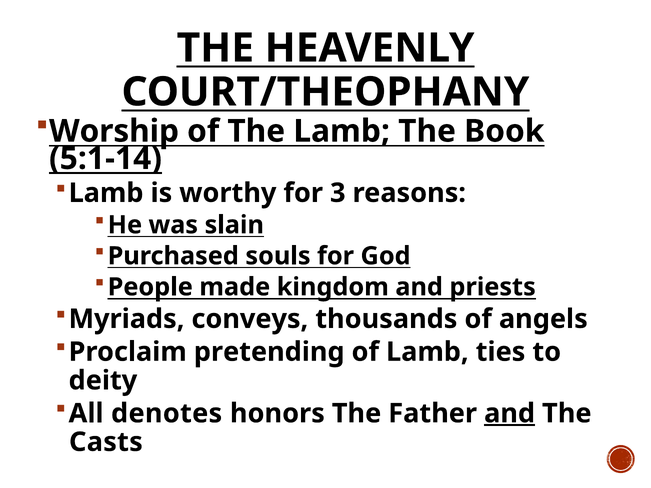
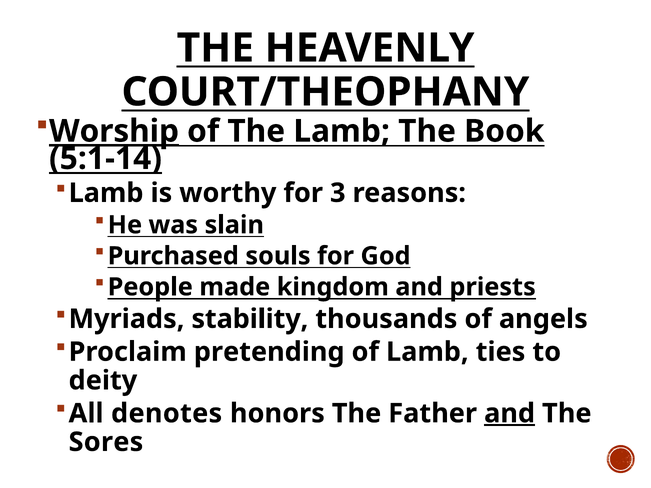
Worship underline: none -> present
conveys: conveys -> stability
Casts: Casts -> Sores
